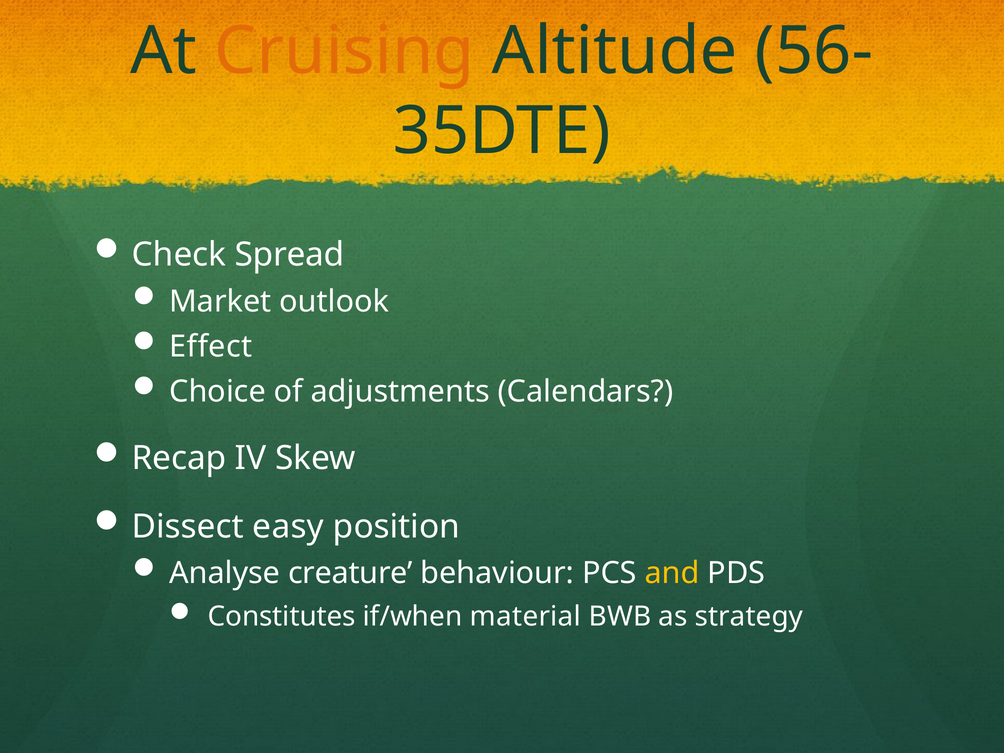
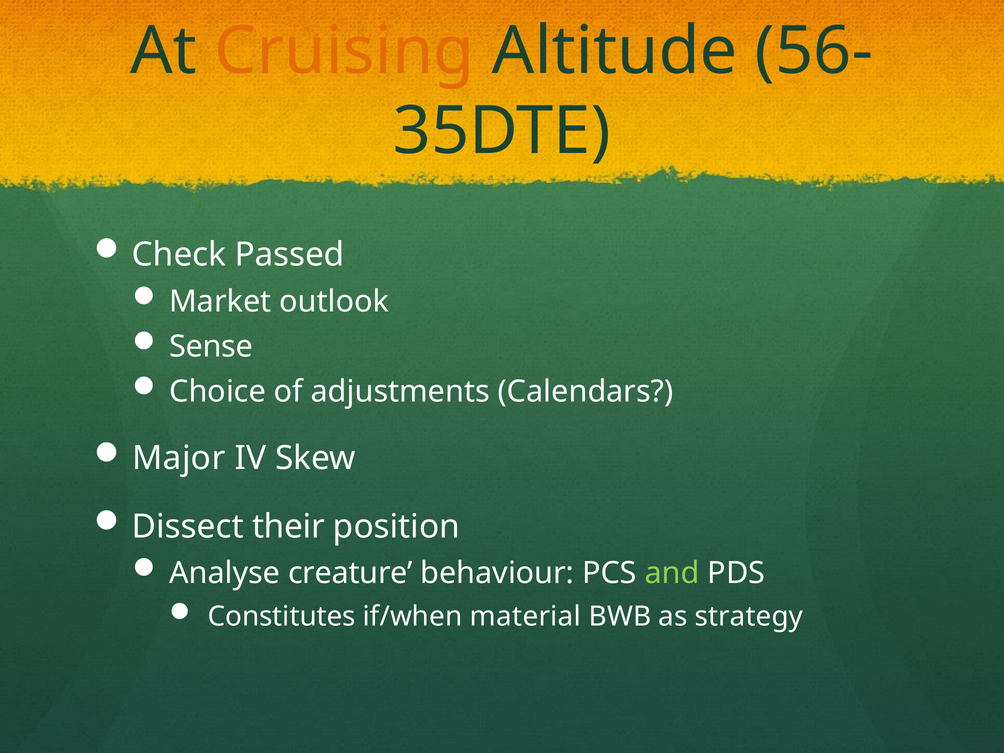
Spread: Spread -> Passed
Effect: Effect -> Sense
Recap: Recap -> Major
easy: easy -> their
and colour: yellow -> light green
